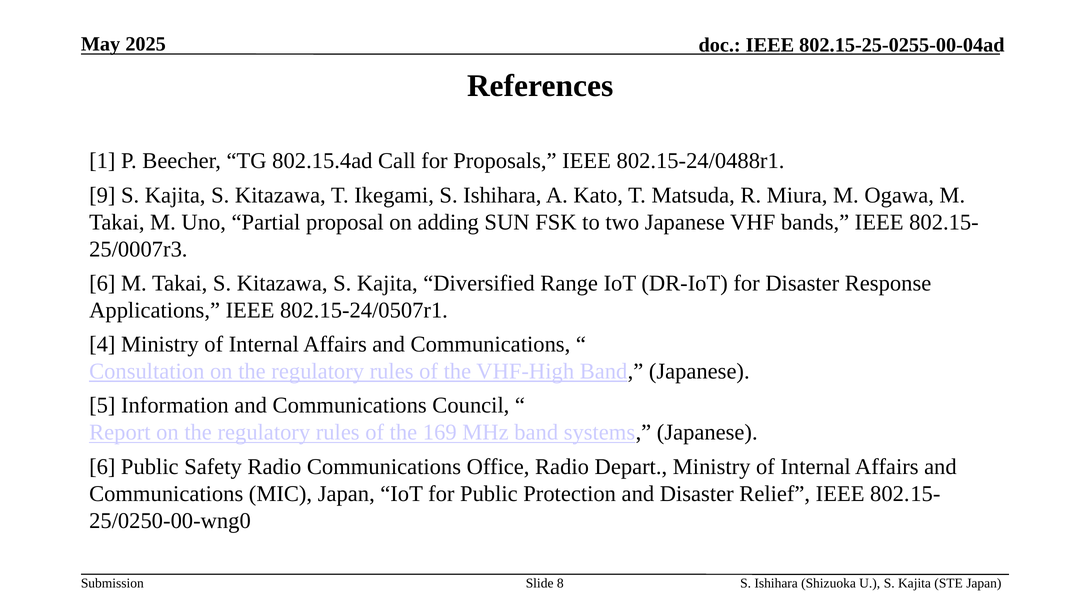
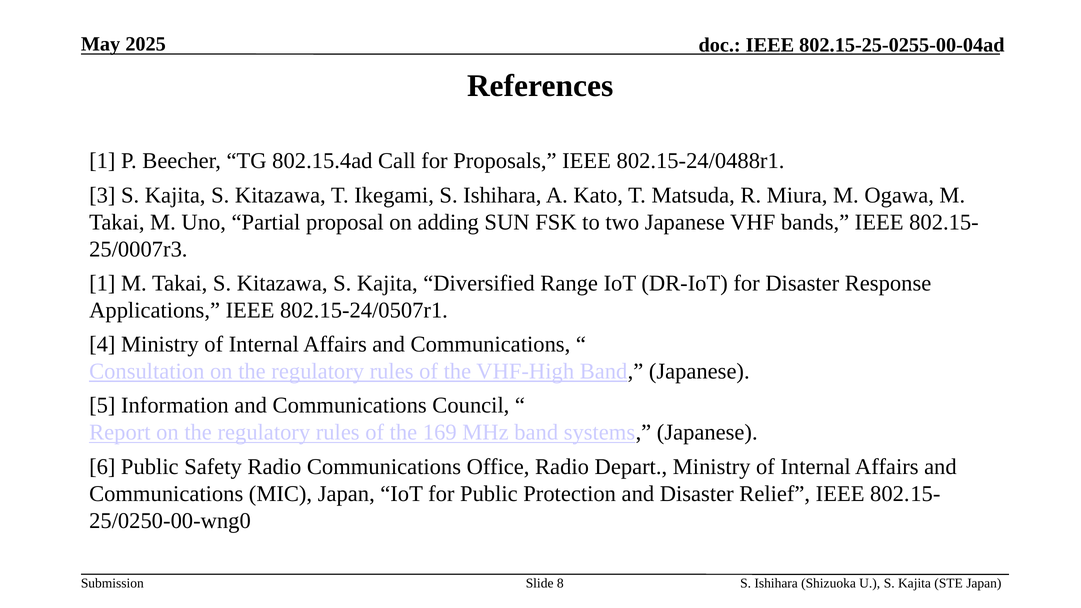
9: 9 -> 3
6 at (102, 283): 6 -> 1
